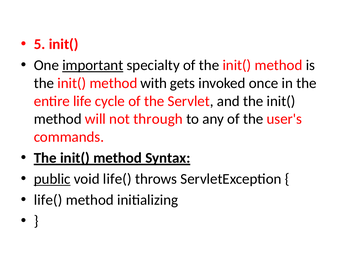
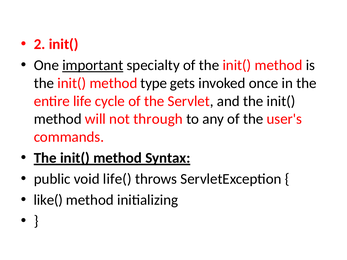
5: 5 -> 2
with: with -> type
public underline: present -> none
life( at (48, 200): life( -> like(
